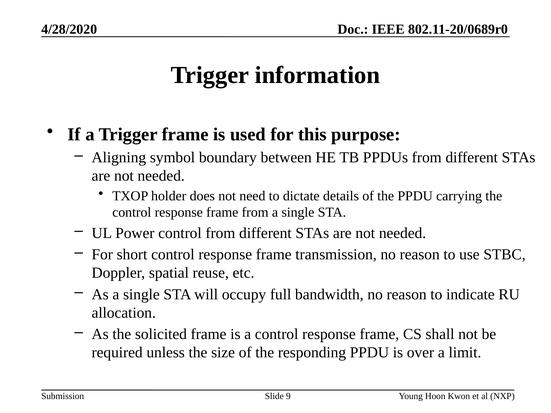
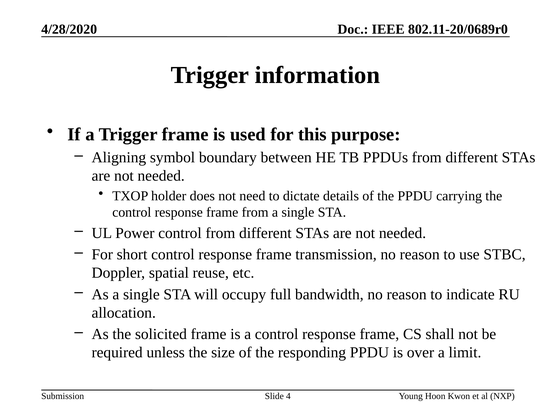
9: 9 -> 4
